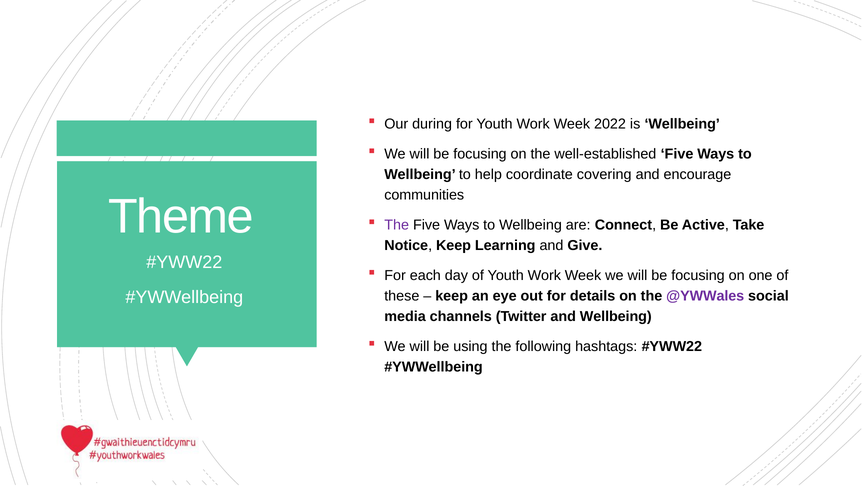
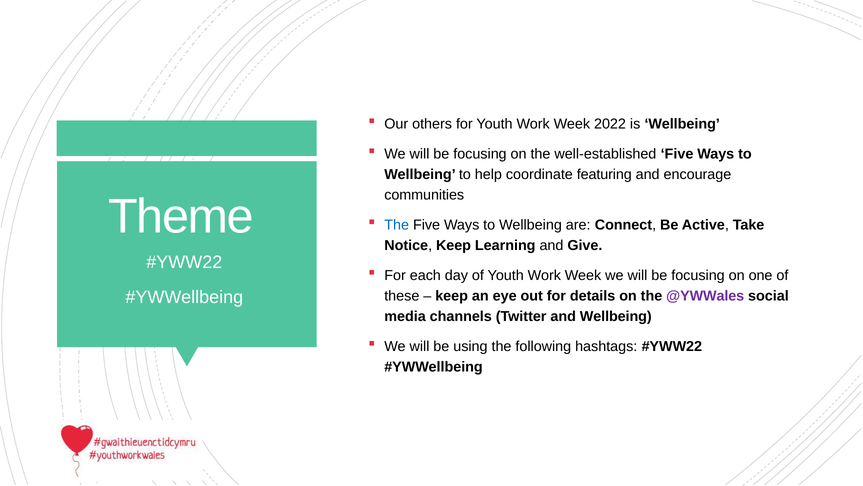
during: during -> others
covering: covering -> featuring
The at (397, 225) colour: purple -> blue
